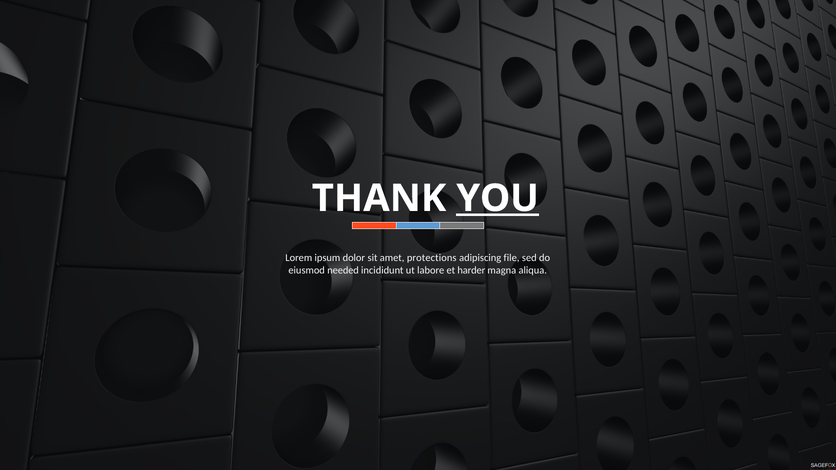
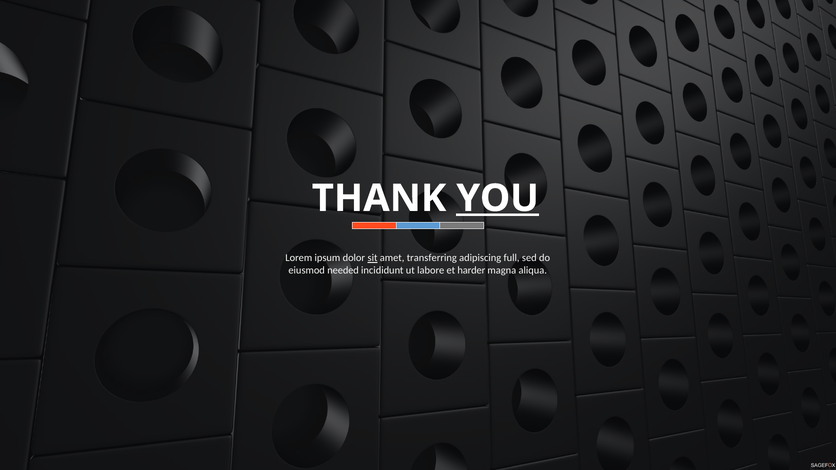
sit underline: none -> present
protections: protections -> transferring
file: file -> full
